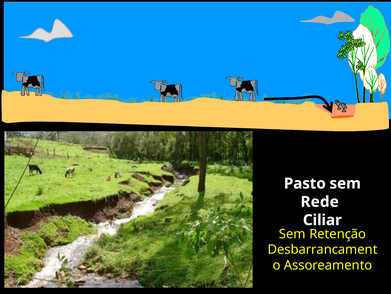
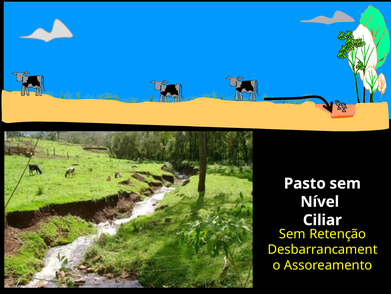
Rede: Rede -> Nível
